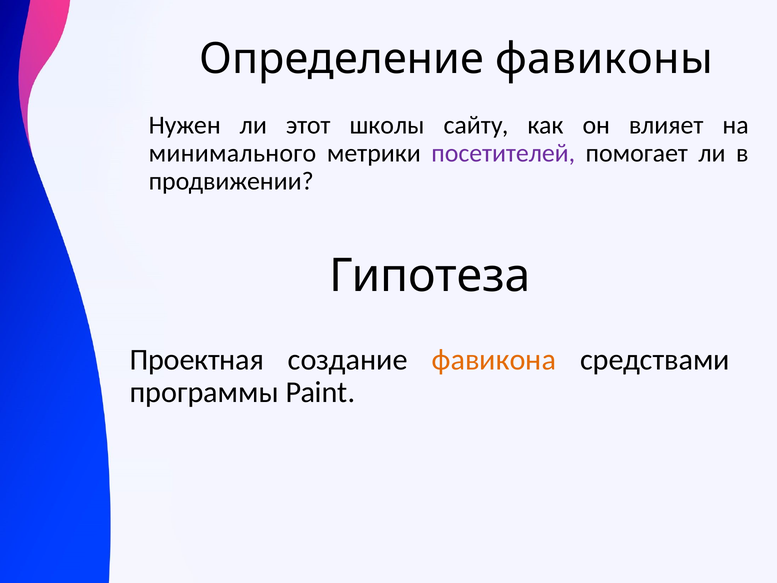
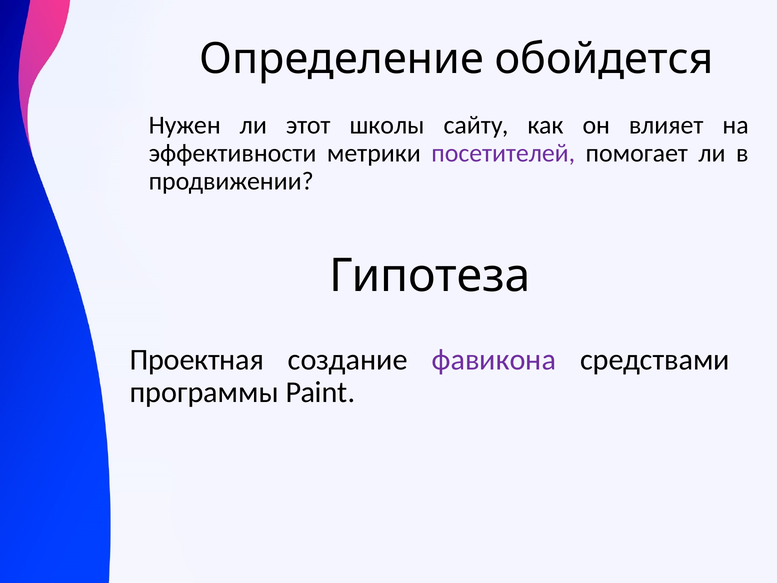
фавиконы: фавиконы -> обойдется
минимального: минимального -> эффективности
фавикона colour: orange -> purple
